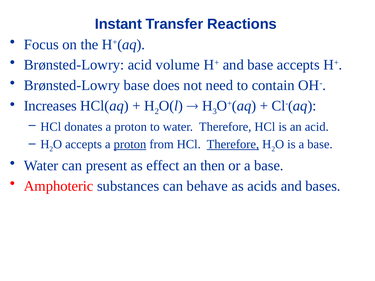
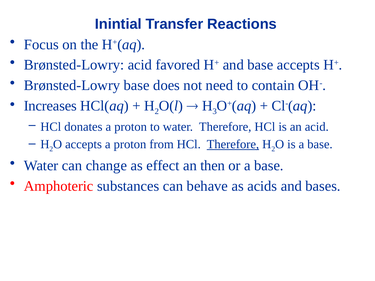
Instant: Instant -> Inintial
volume: volume -> favored
proton at (130, 144) underline: present -> none
present: present -> change
